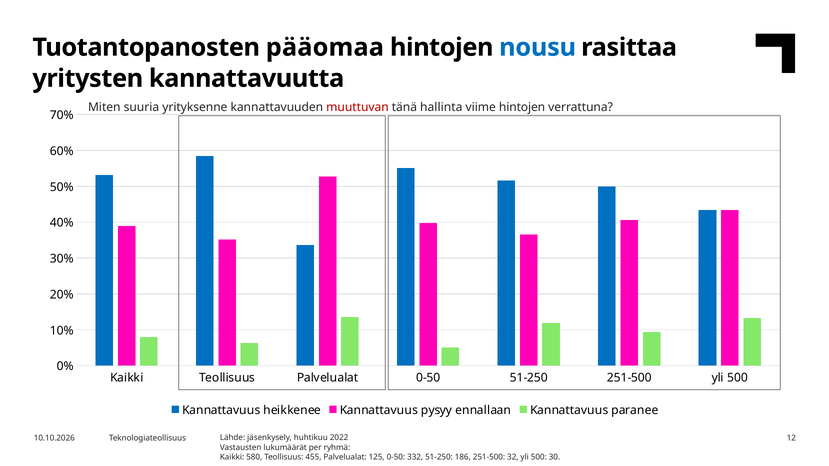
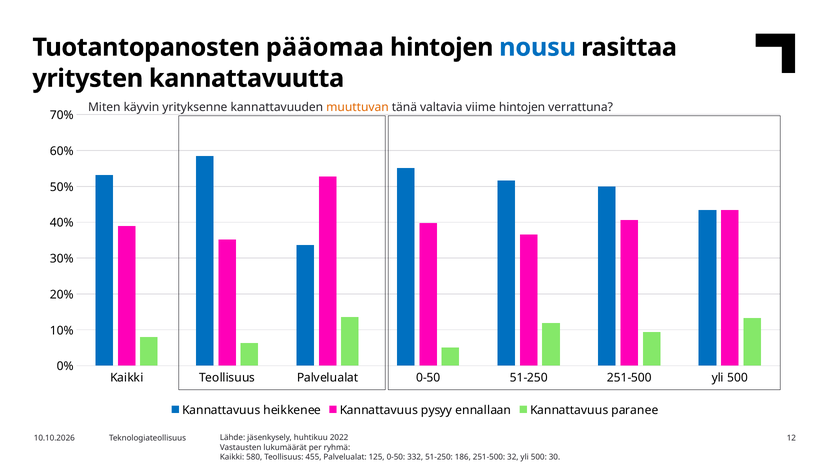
suuria: suuria -> käyvin
muuttuvan colour: red -> orange
hallinta: hallinta -> valtavia
